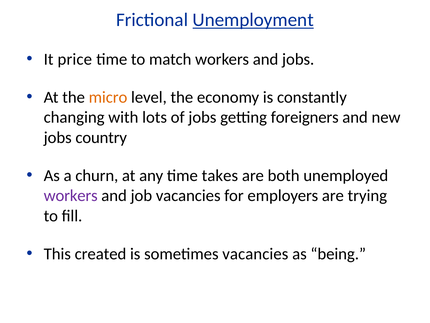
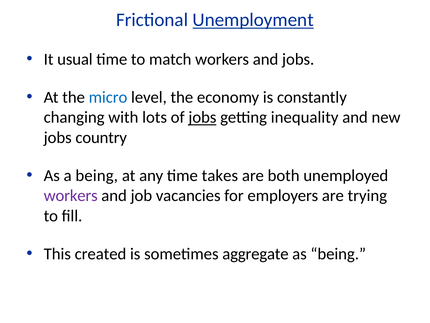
price: price -> usual
micro colour: orange -> blue
jobs at (202, 117) underline: none -> present
foreigners: foreigners -> inequality
a churn: churn -> being
sometimes vacancies: vacancies -> aggregate
